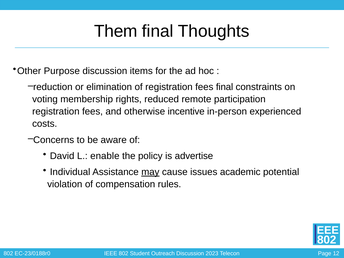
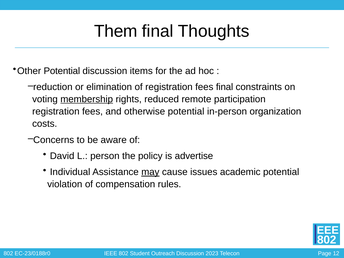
Other Purpose: Purpose -> Potential
membership underline: none -> present
otherwise incentive: incentive -> potential
experienced: experienced -> organization
enable: enable -> person
